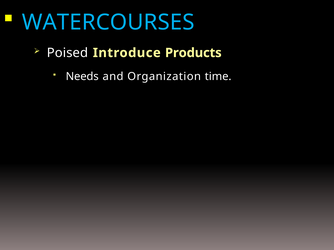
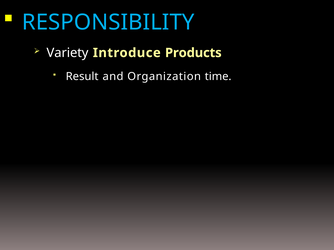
WATERCOURSES: WATERCOURSES -> RESPONSIBILITY
Poised: Poised -> Variety
Needs: Needs -> Result
